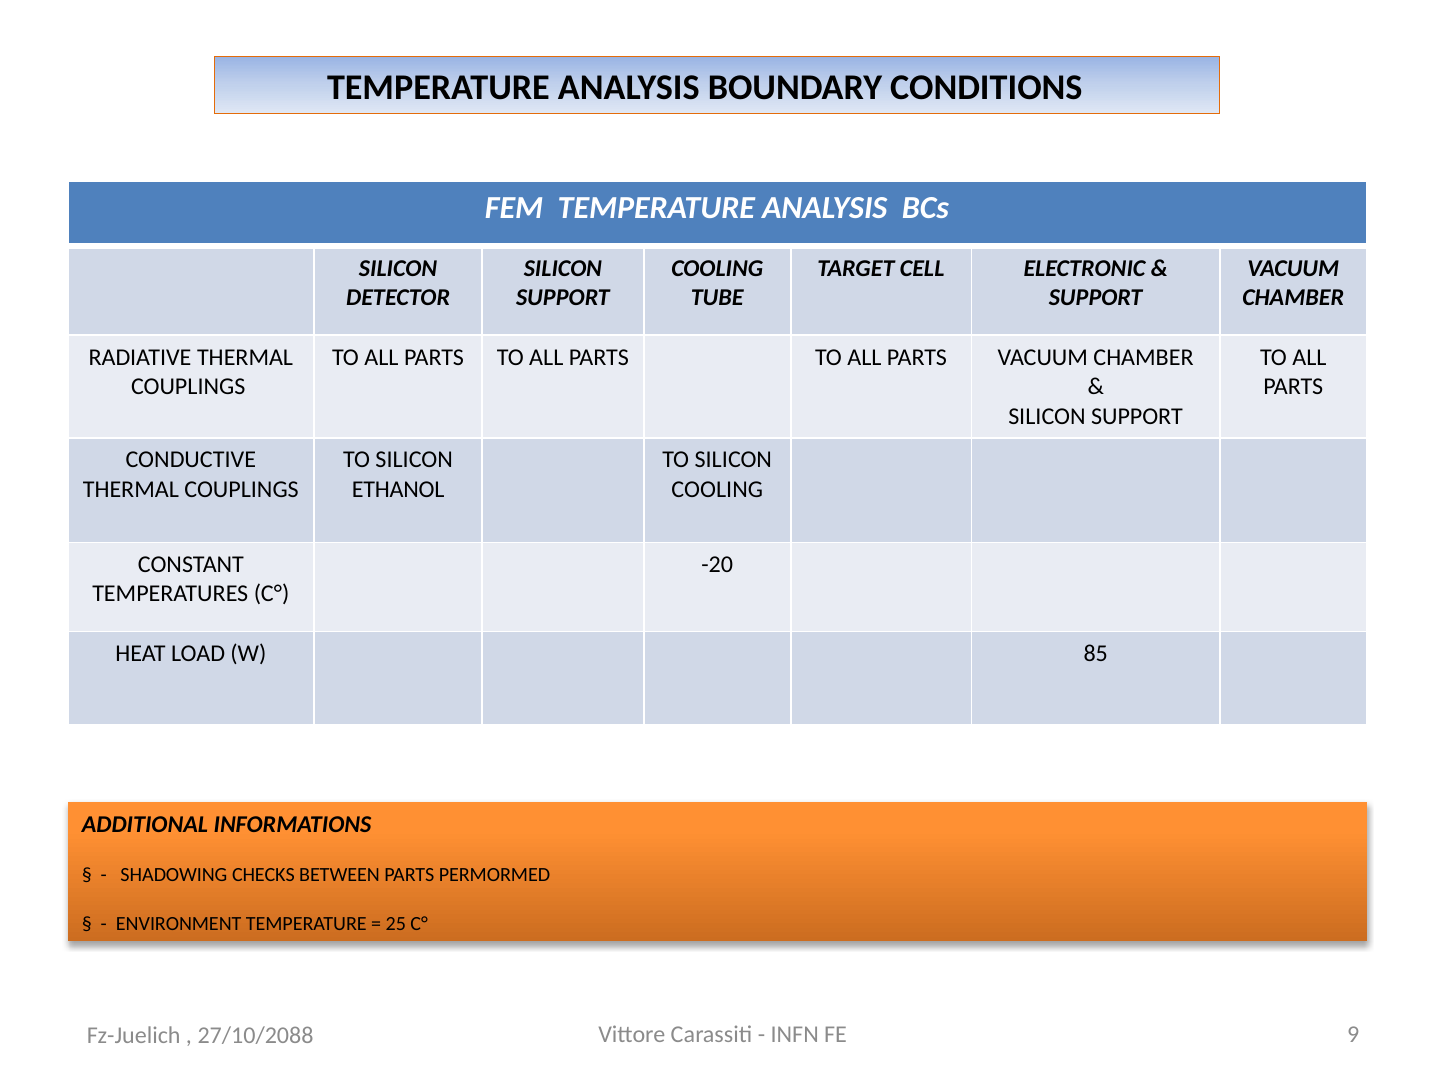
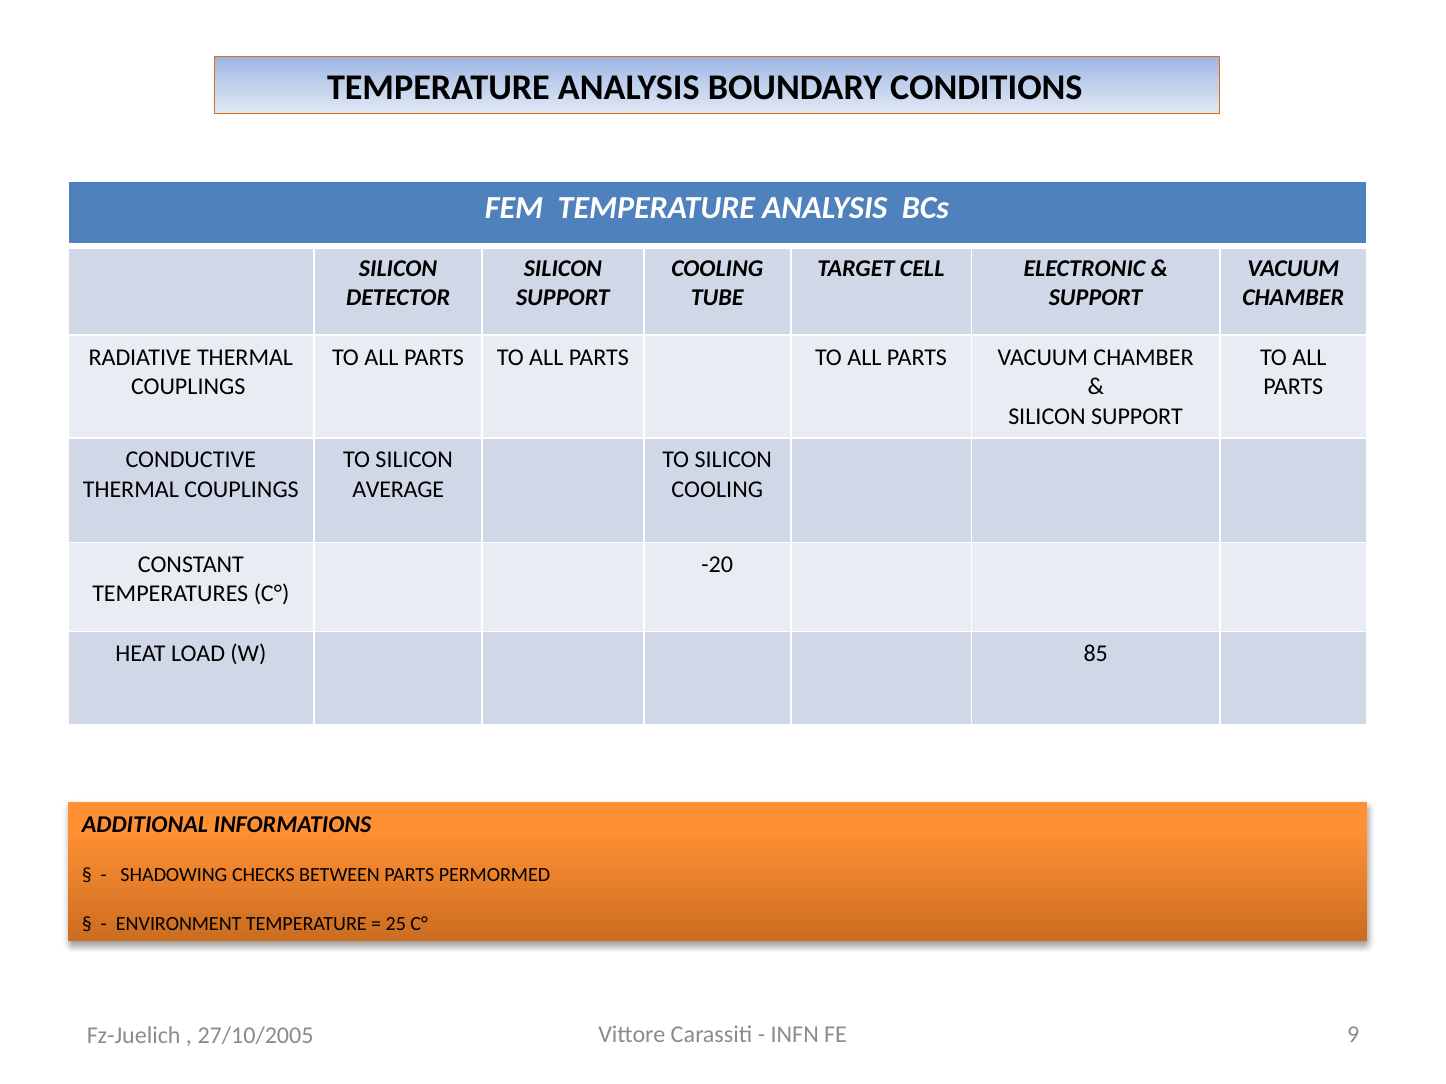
ETHANOL: ETHANOL -> AVERAGE
27/10/2088: 27/10/2088 -> 27/10/2005
